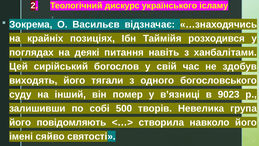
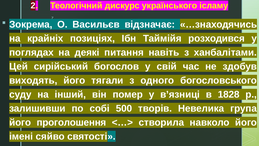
9023: 9023 -> 1828
повідомляють: повідомляють -> проголошення
